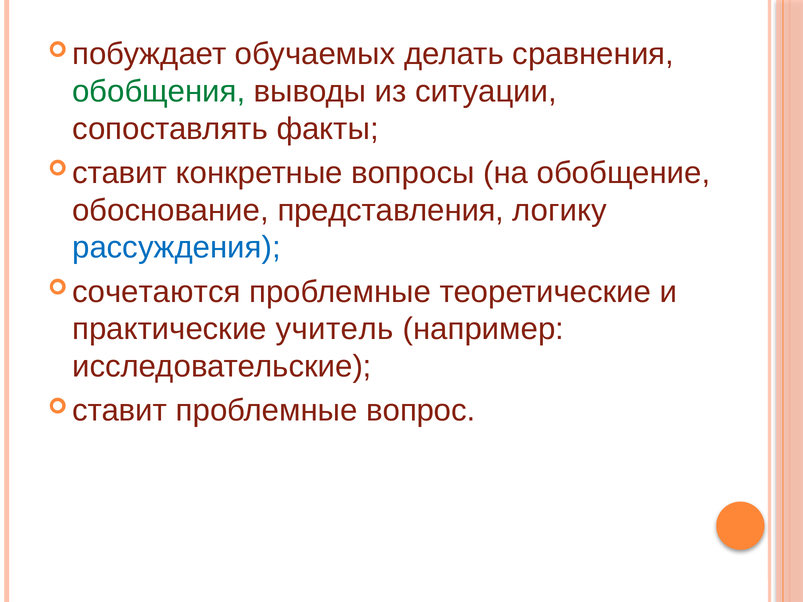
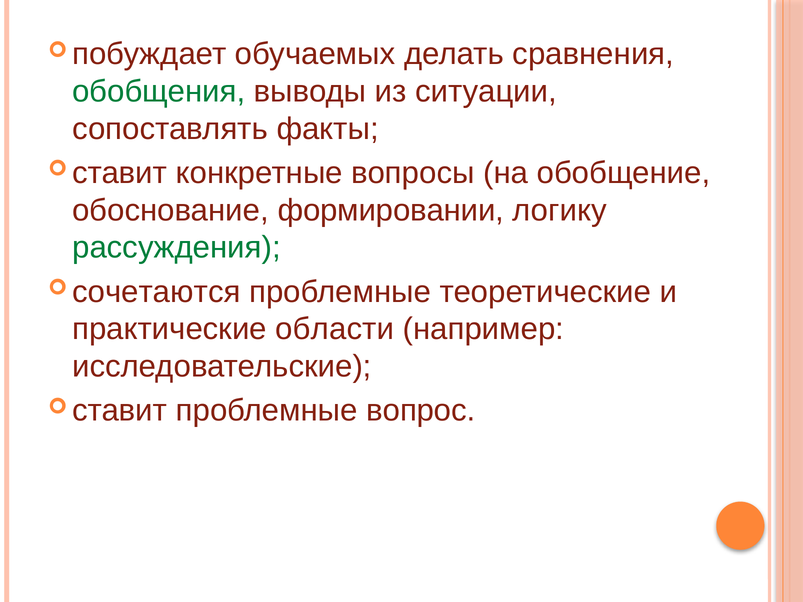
представления: представления -> формировании
рассуждения colour: blue -> green
учитель: учитель -> области
